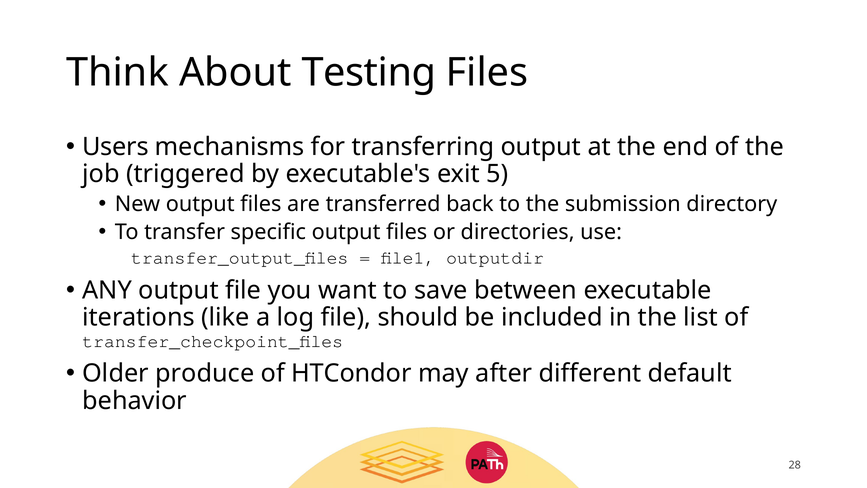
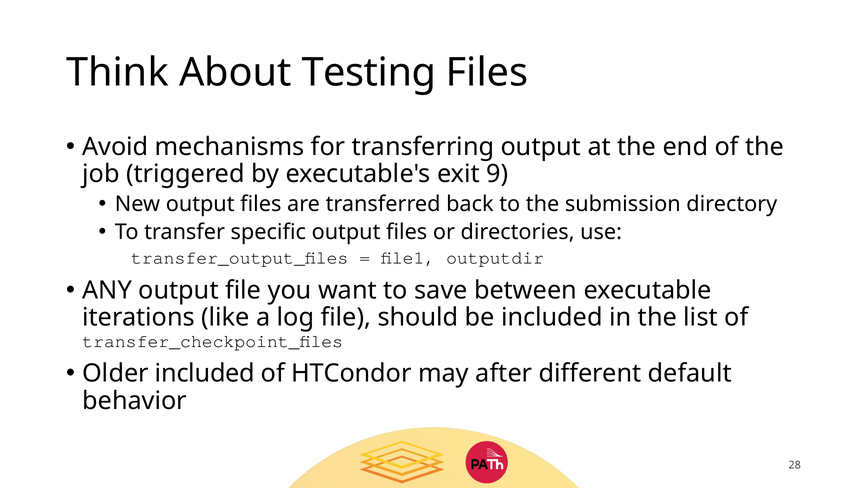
Users: Users -> Avoid
5: 5 -> 9
Older produce: produce -> included
